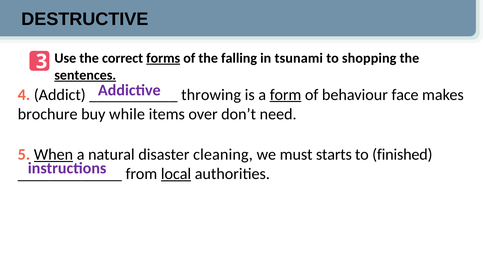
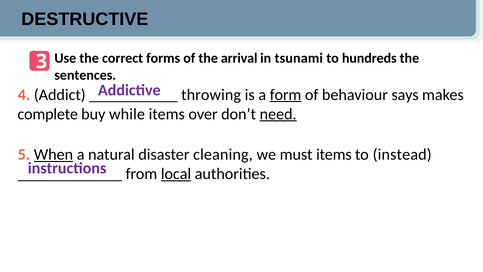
forms underline: present -> none
falling: falling -> arrival
shopping: shopping -> hundreds
sentences underline: present -> none
face: face -> says
brochure: brochure -> complete
need underline: none -> present
must starts: starts -> items
finished: finished -> instead
